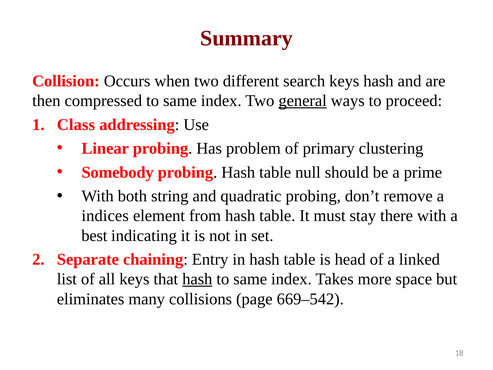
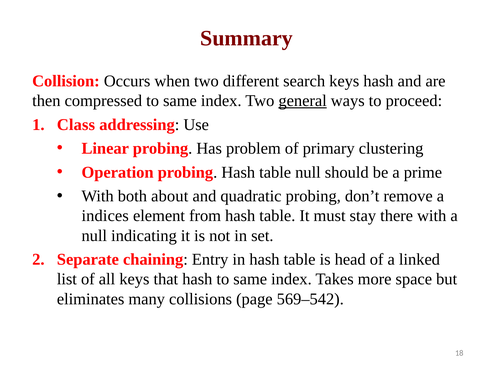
Somebody: Somebody -> Operation
string: string -> about
best at (94, 235): best -> null
hash at (197, 279) underline: present -> none
669–542: 669–542 -> 569–542
